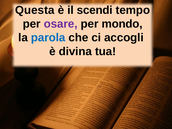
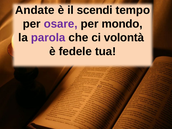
Questa: Questa -> Andate
parola colour: blue -> purple
accogli: accogli -> volontà
divina: divina -> fedele
